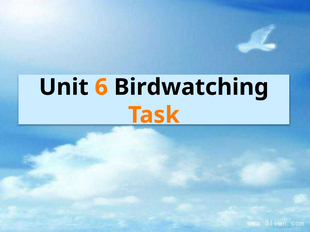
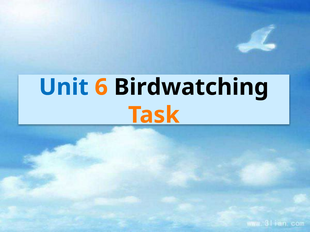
Unit colour: black -> blue
